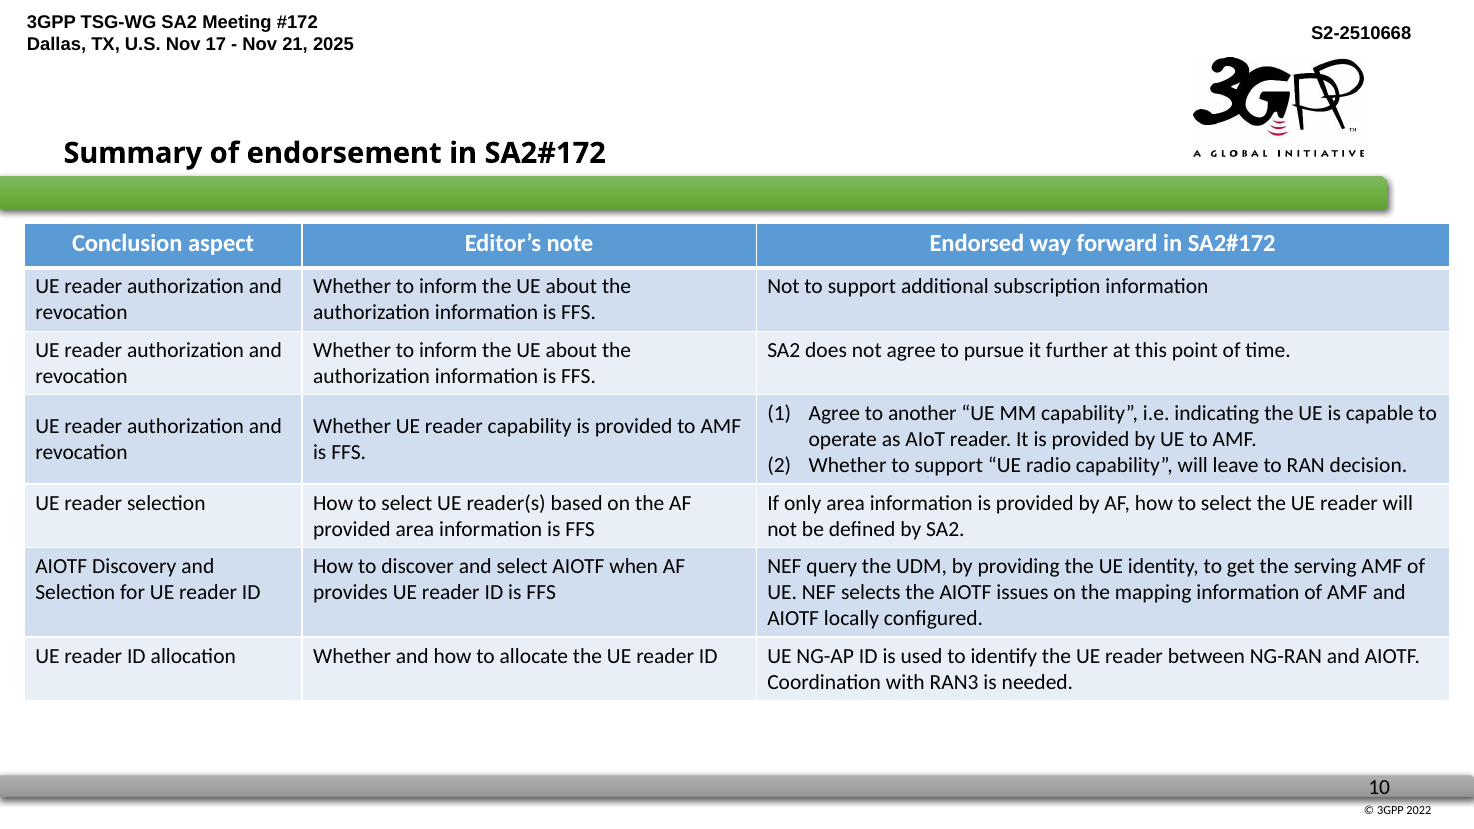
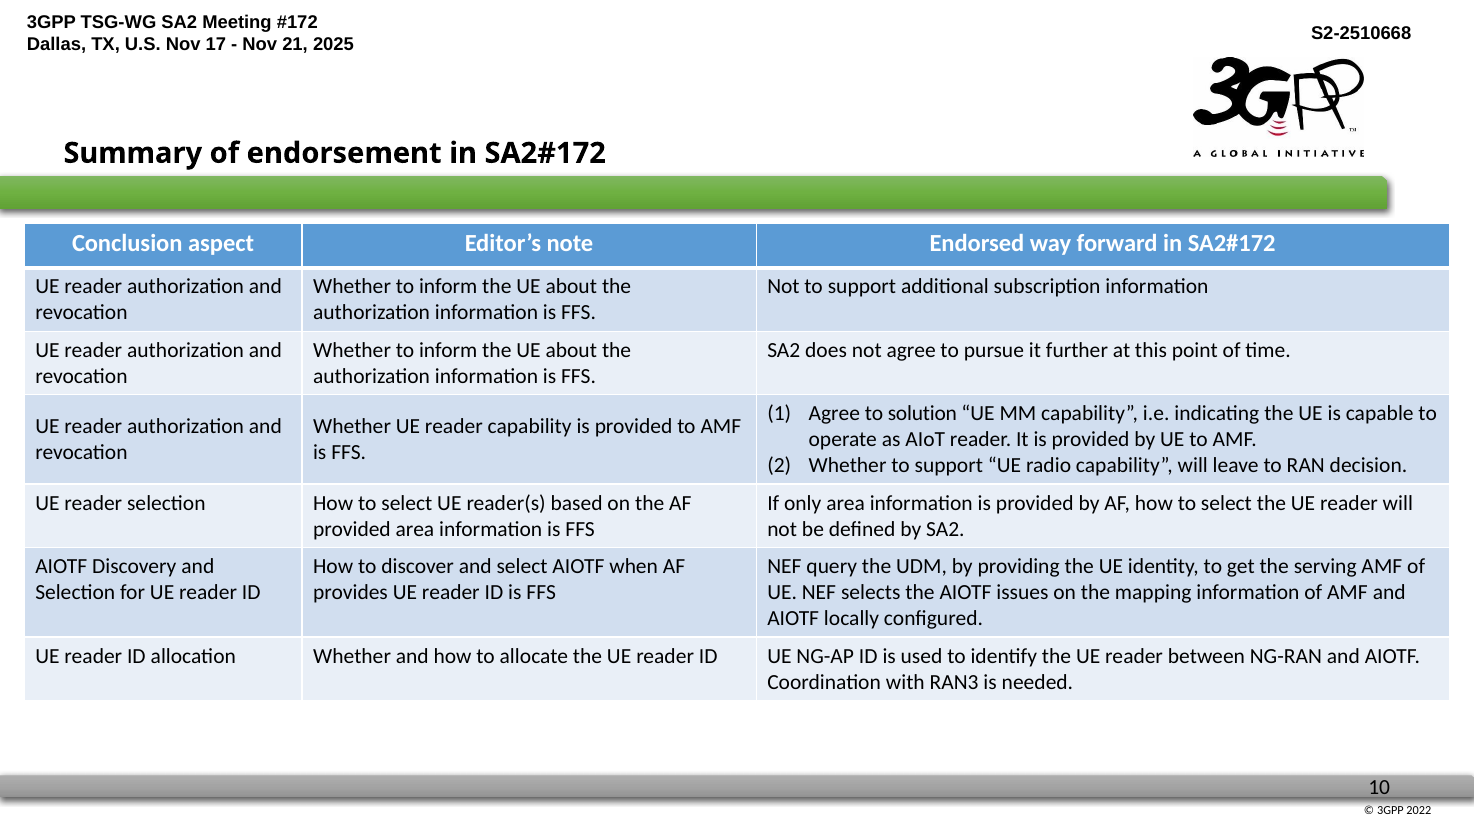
another: another -> solution
